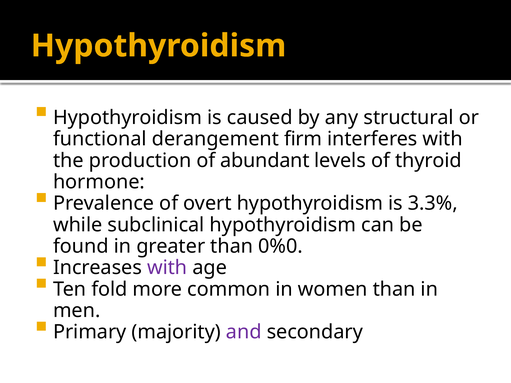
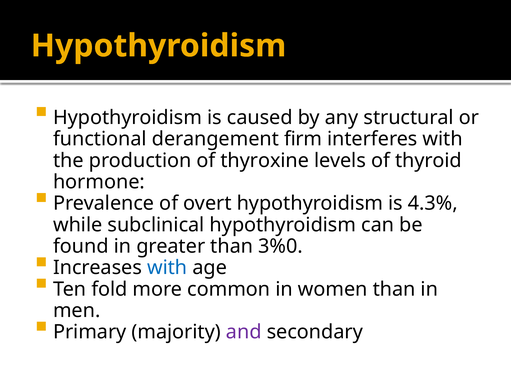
abundant: abundant -> thyroxine
3.3%: 3.3% -> 4.3%
0%0: 0%0 -> 3%0
with at (167, 268) colour: purple -> blue
